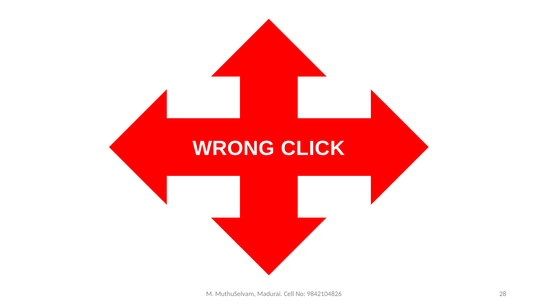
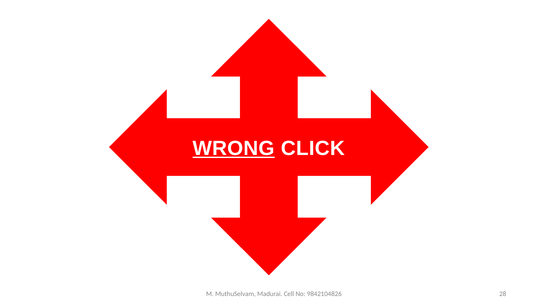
WRONG underline: none -> present
